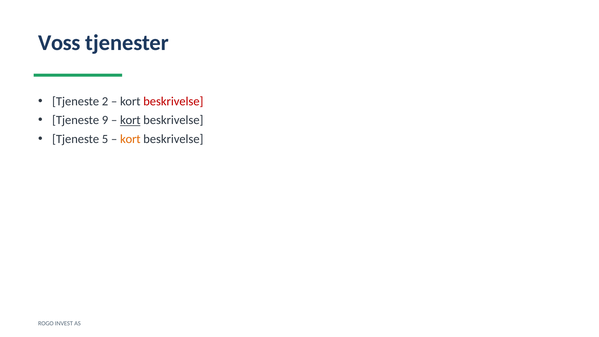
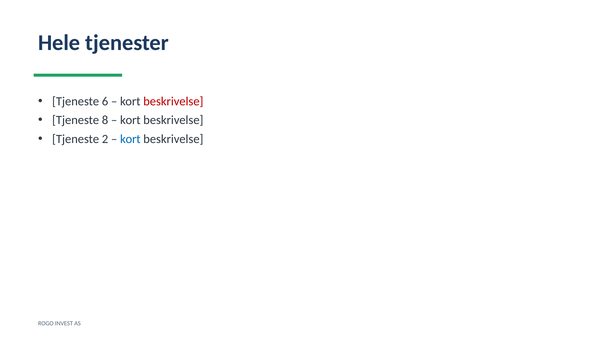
Voss: Voss -> Hele
2: 2 -> 6
9: 9 -> 8
kort at (130, 120) underline: present -> none
5: 5 -> 2
kort at (130, 139) colour: orange -> blue
